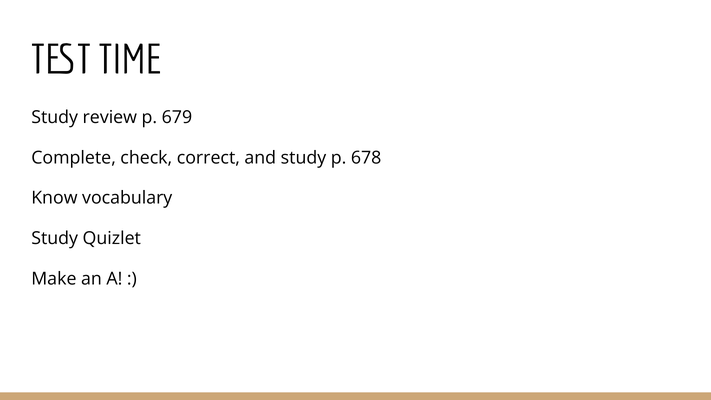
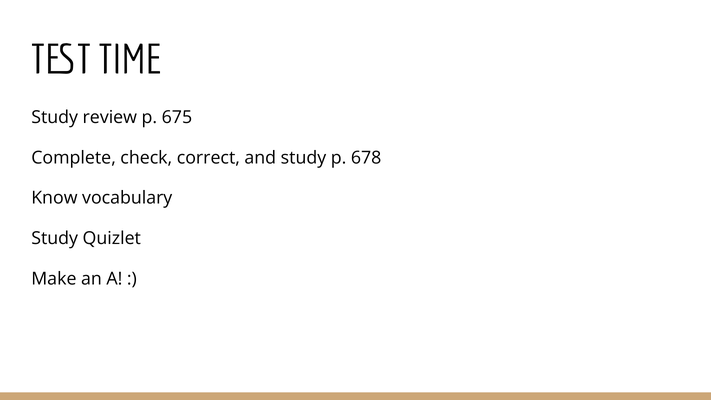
679: 679 -> 675
